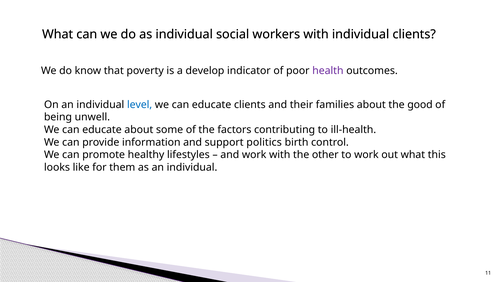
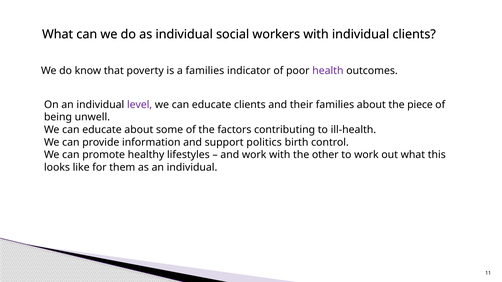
a develop: develop -> families
level colour: blue -> purple
good: good -> piece
